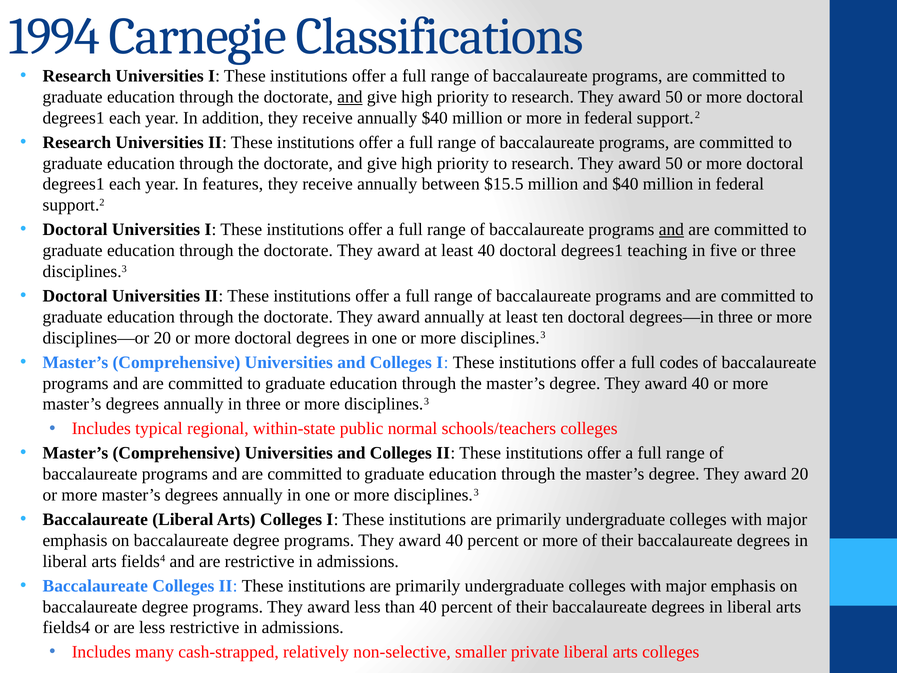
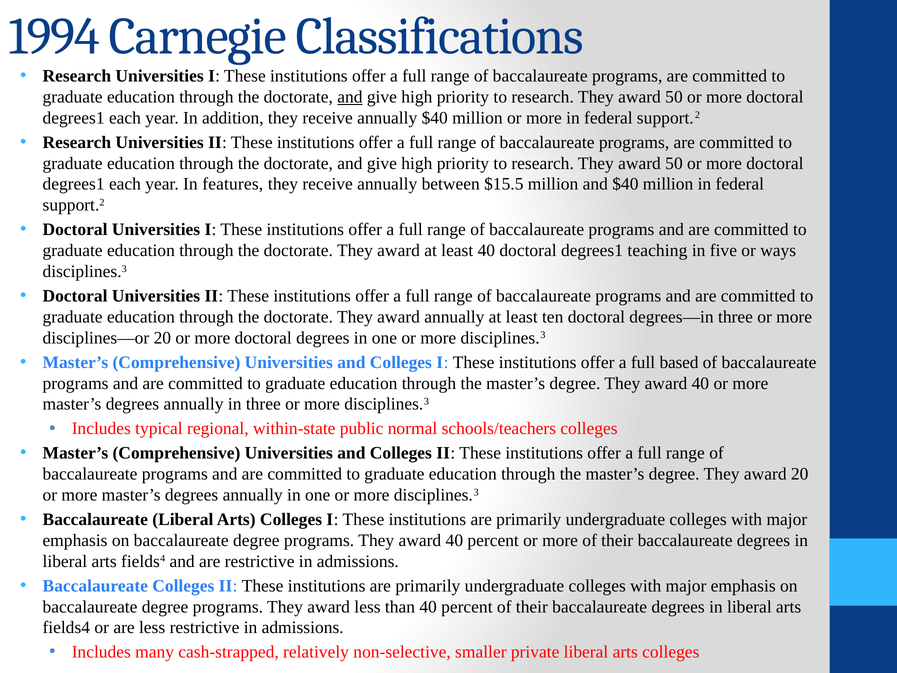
and at (671, 230) underline: present -> none
or three: three -> ways
codes: codes -> based
